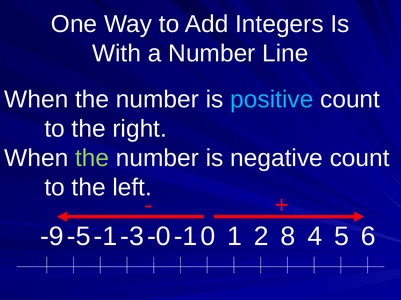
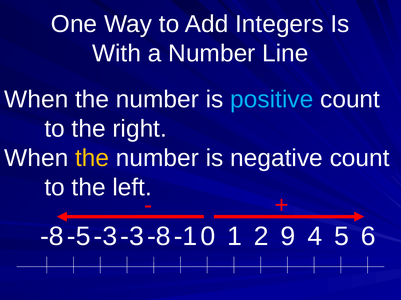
the at (92, 158) colour: light green -> yellow
-9 at (52, 237): -9 -> -8
-1 at (105, 237): -1 -> -3
-0 at (159, 237): -0 -> -8
8: 8 -> 9
